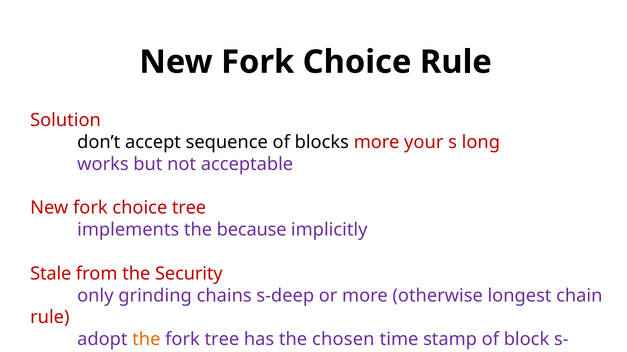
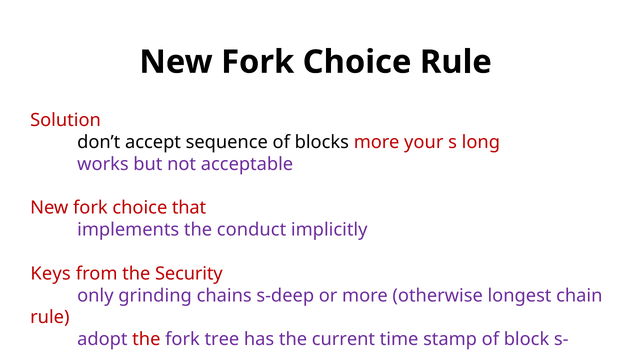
choice tree: tree -> that
because: because -> conduct
Stale: Stale -> Keys
the at (146, 340) colour: orange -> red
chosen: chosen -> current
